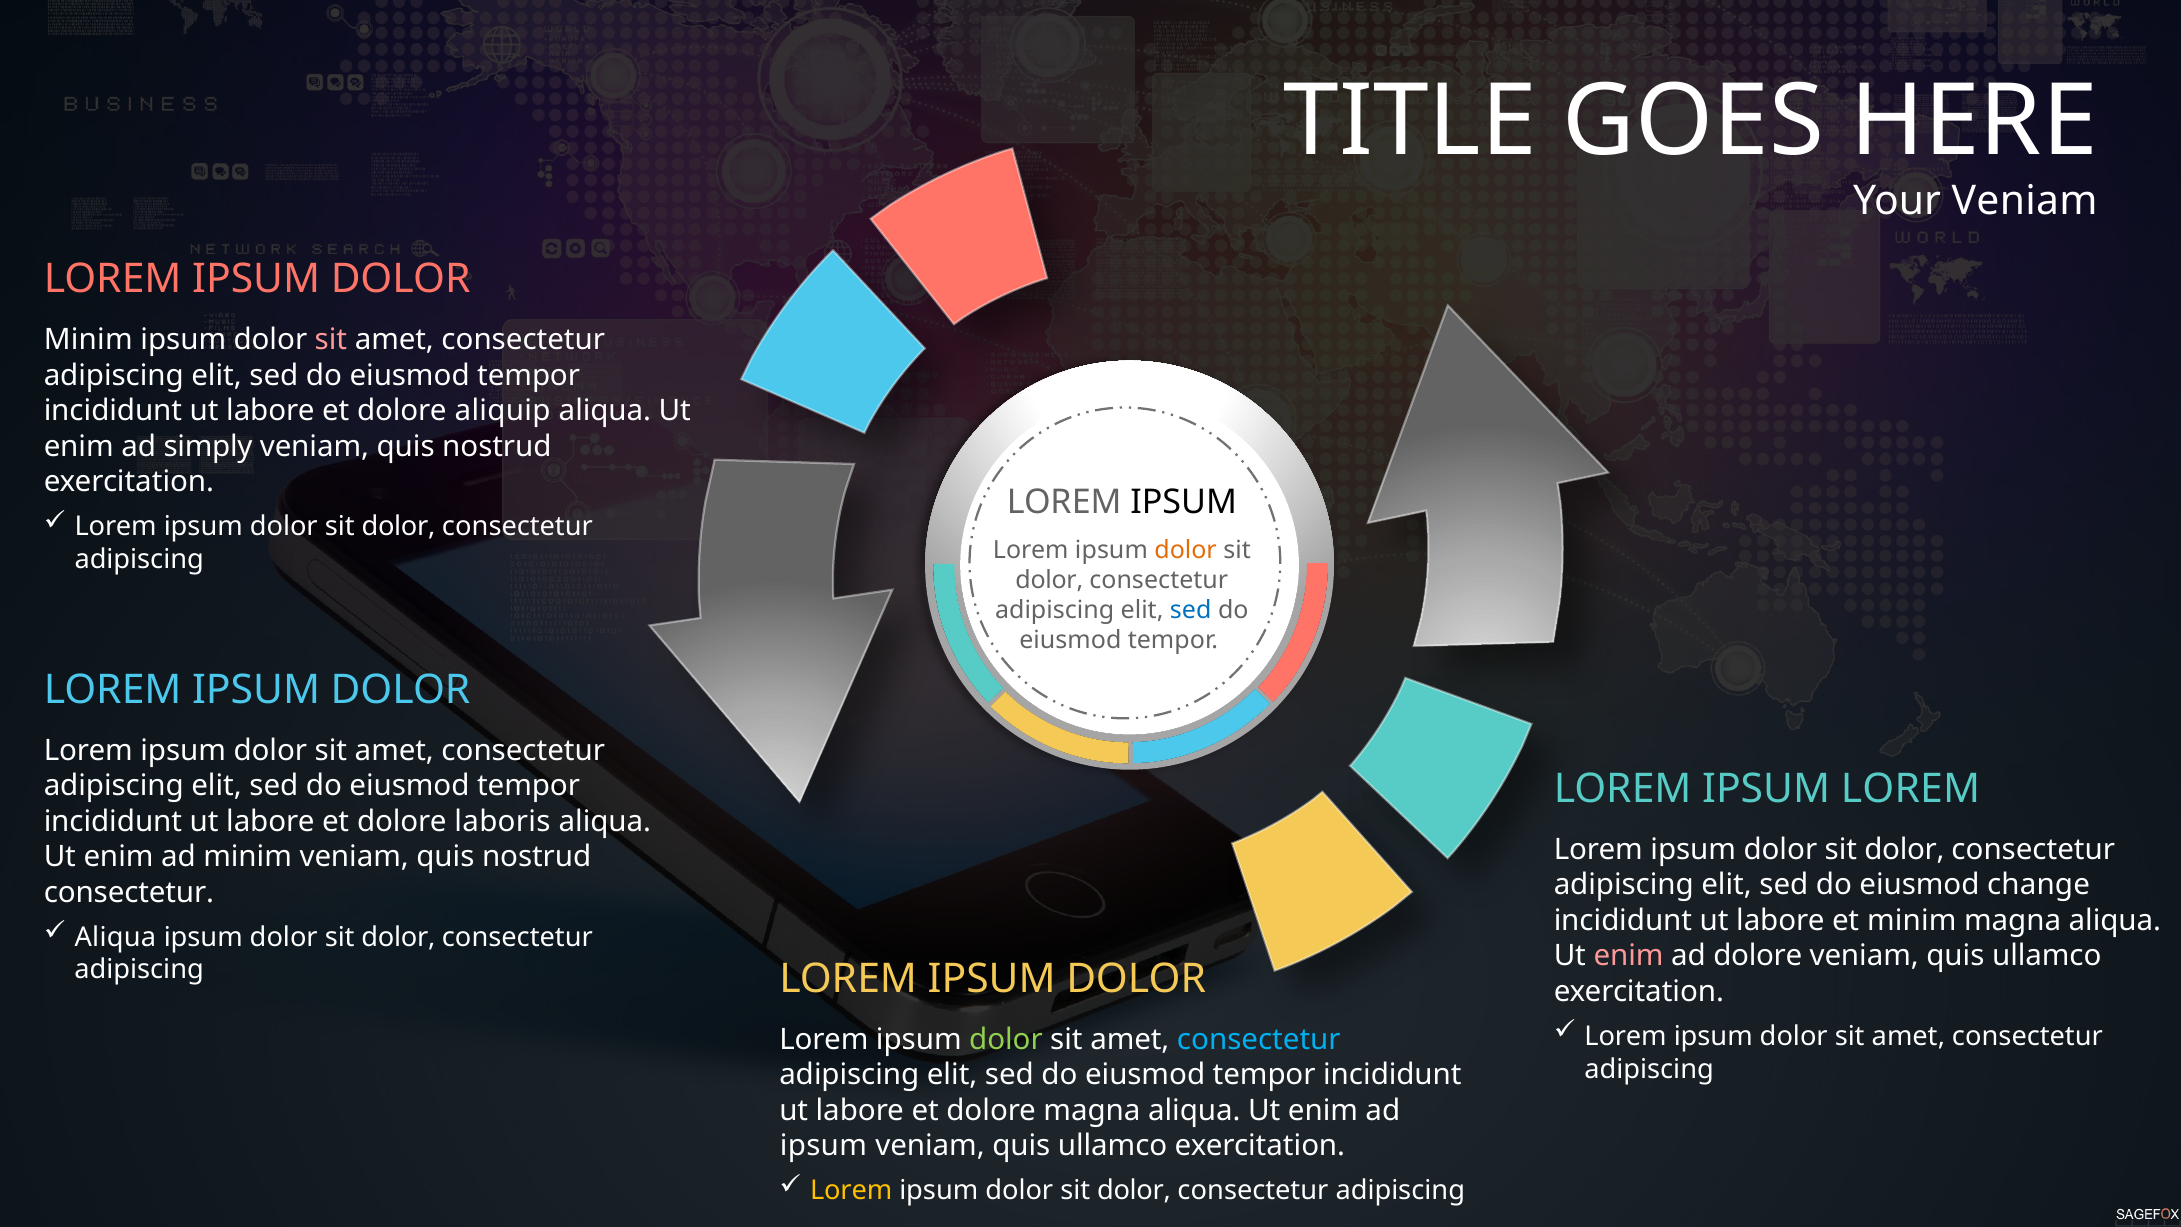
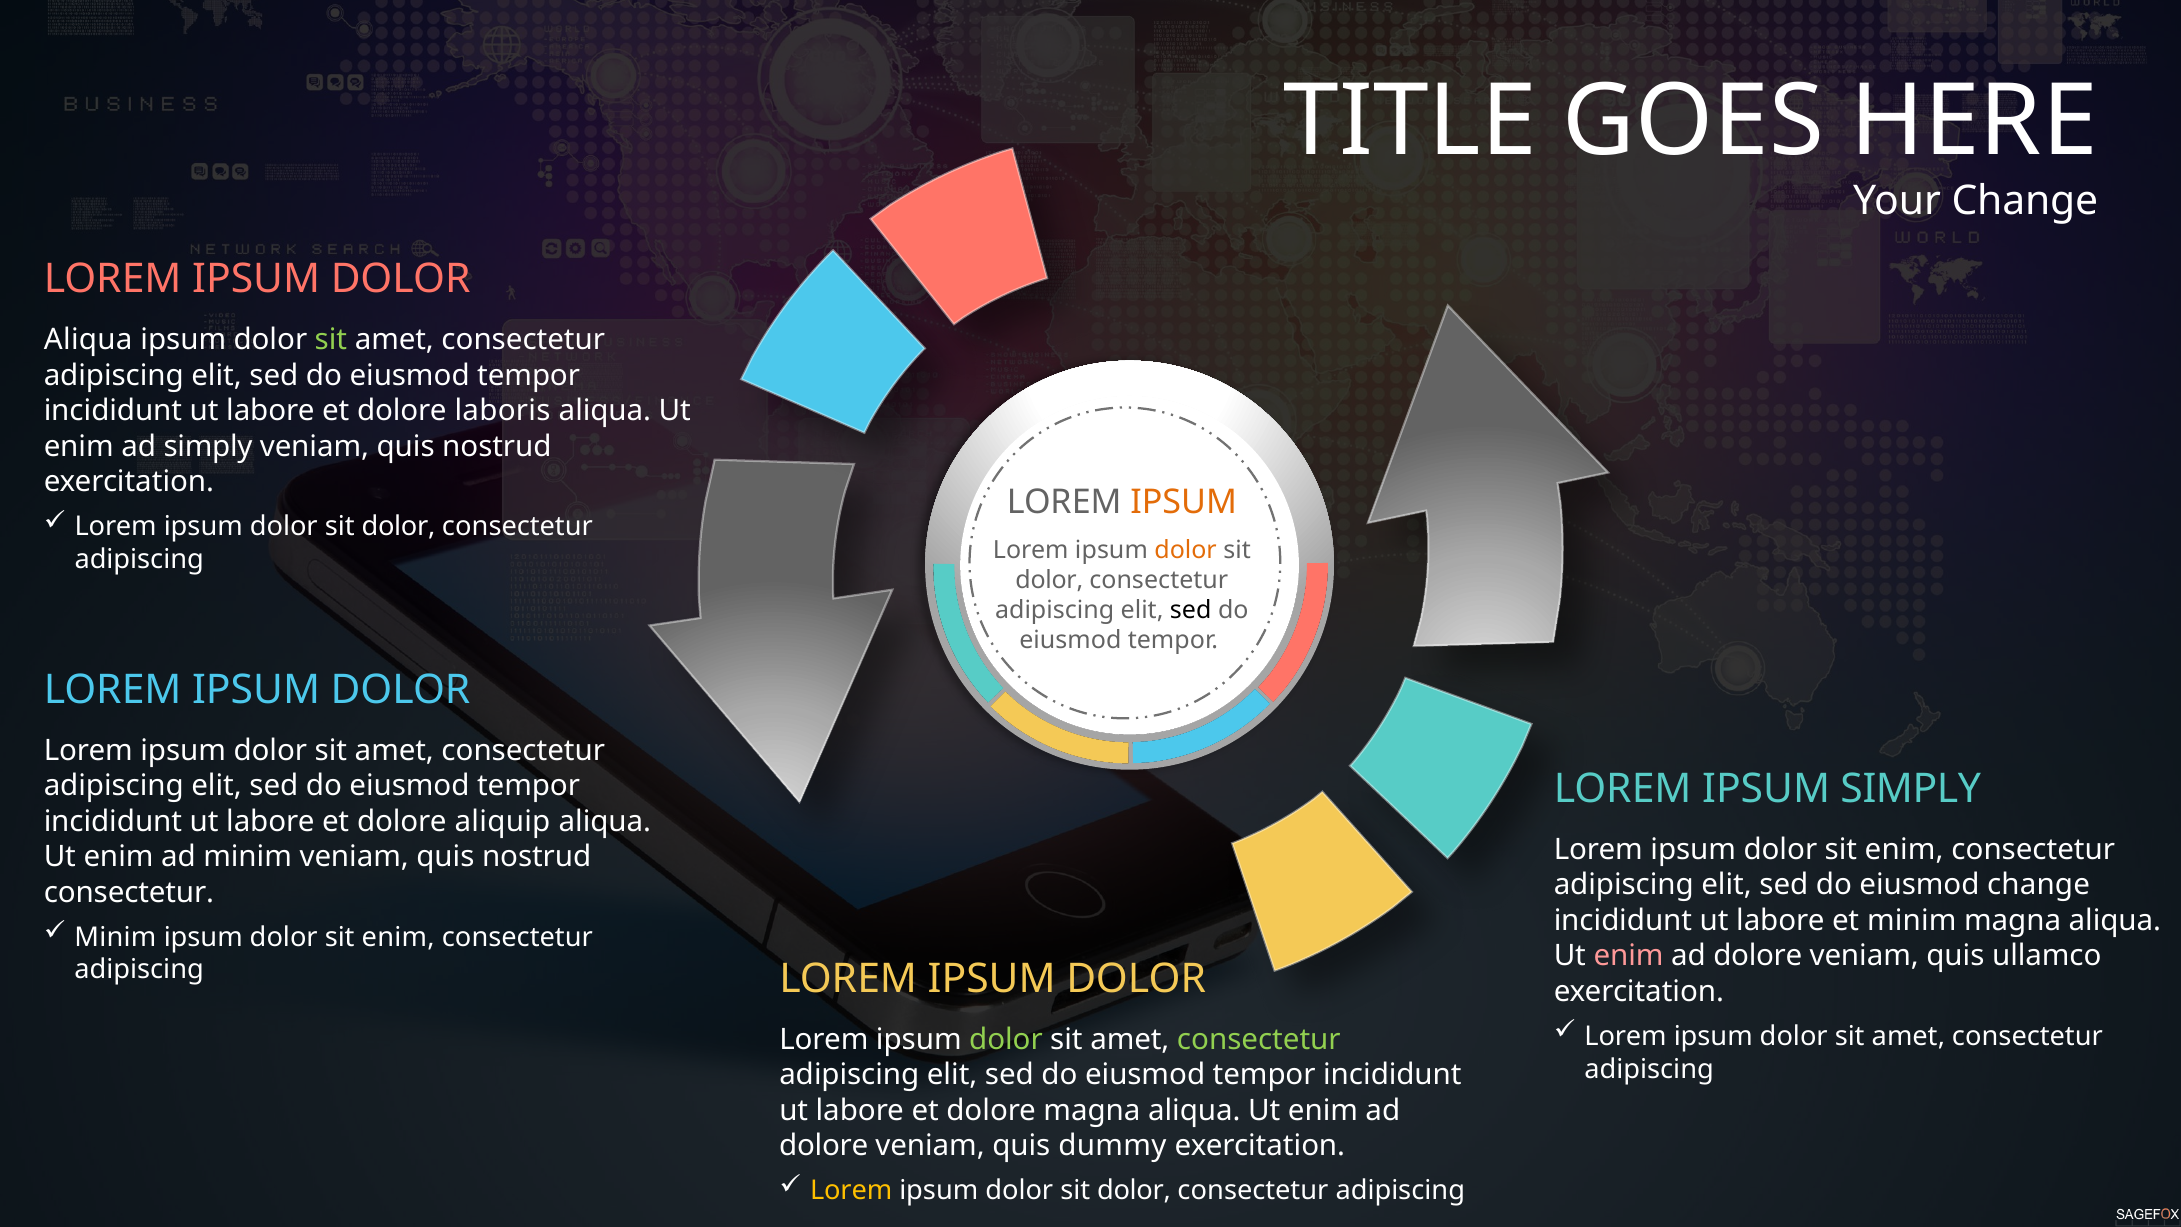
Your Veniam: Veniam -> Change
Minim at (88, 340): Minim -> Aliqua
sit at (331, 340) colour: pink -> light green
aliquip: aliquip -> laboris
IPSUM at (1184, 502) colour: black -> orange
sed at (1191, 610) colour: blue -> black
LOREM at (1910, 789): LOREM -> SIMPLY
laboris: laboris -> aliquip
dolor at (1904, 849): dolor -> enim
Aliqua at (115, 937): Aliqua -> Minim
dolor at (398, 937): dolor -> enim
consectetur at (1259, 1039) colour: light blue -> light green
ipsum at (823, 1146): ipsum -> dolore
ullamco at (1113, 1146): ullamco -> dummy
